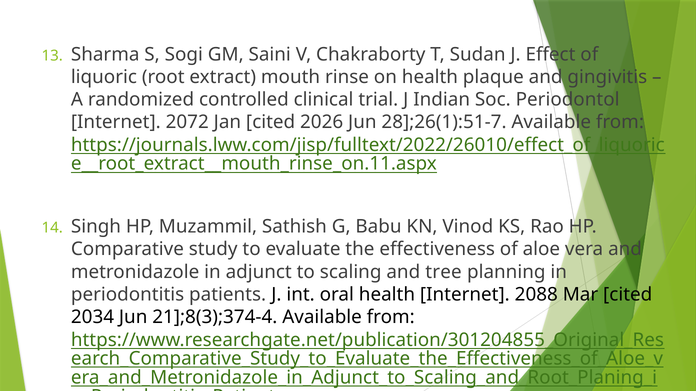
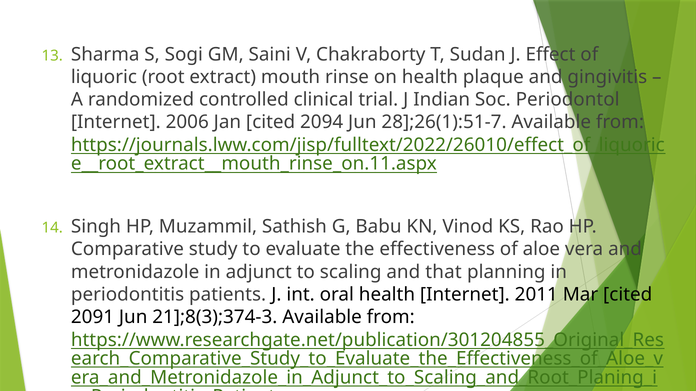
2072: 2072 -> 2006
2026: 2026 -> 2094
tree: tree -> that
2088: 2088 -> 2011
2034: 2034 -> 2091
21];8(3);374-4: 21];8(3);374-4 -> 21];8(3);374-3
